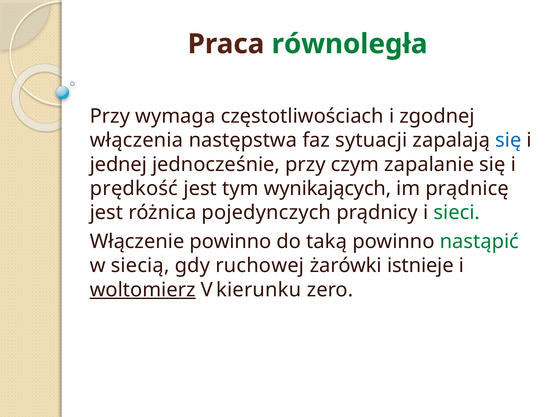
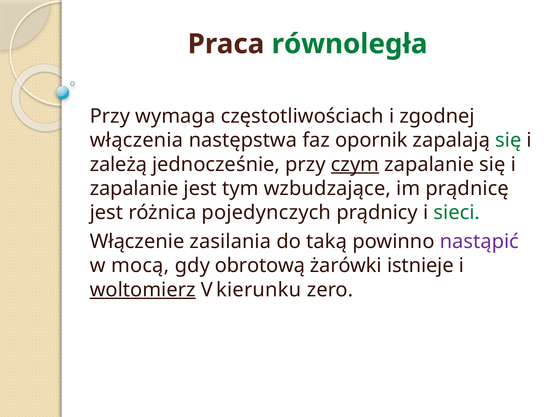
sytuacji: sytuacji -> opornik
się at (508, 141) colour: blue -> green
jednej: jednej -> zależą
czym underline: none -> present
prędkość at (134, 189): prędkość -> zapalanie
wynikających: wynikających -> wzbudzające
Włączenie powinno: powinno -> zasilania
nastąpić colour: green -> purple
siecią: siecią -> mocą
ruchowej: ruchowej -> obrotową
